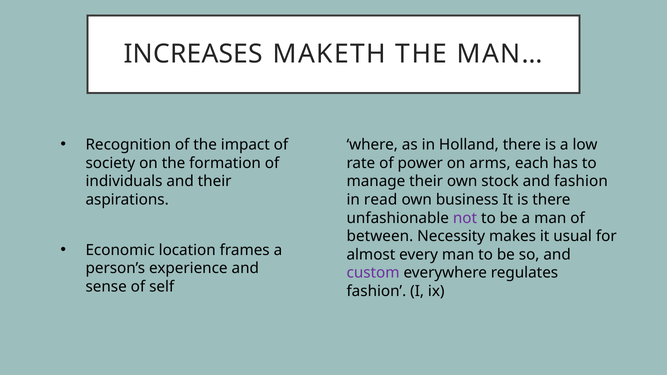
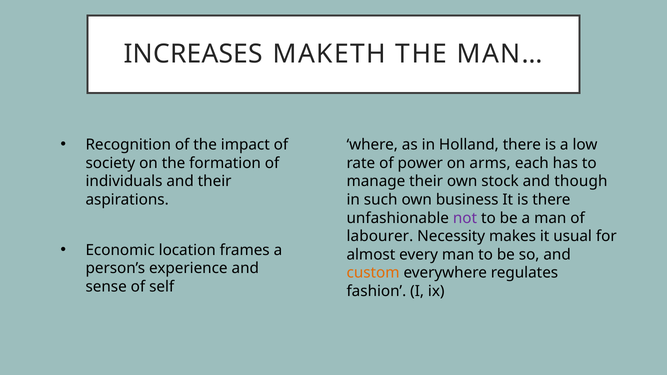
and fashion: fashion -> though
read: read -> such
between: between -> labourer
custom colour: purple -> orange
